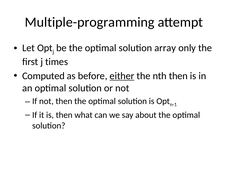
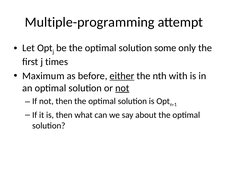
array: array -> some
Computed: Computed -> Maximum
nth then: then -> with
not at (122, 88) underline: none -> present
